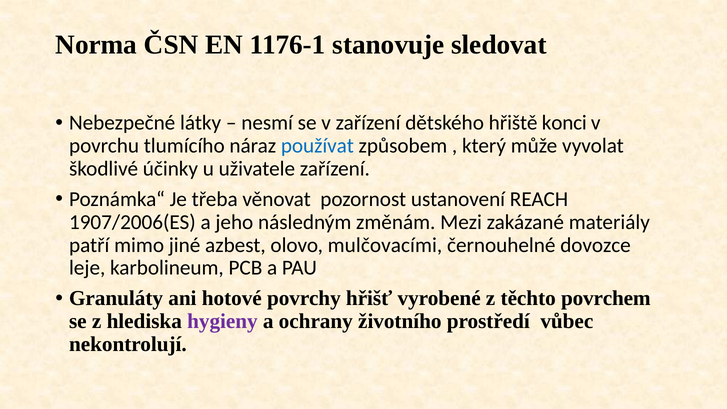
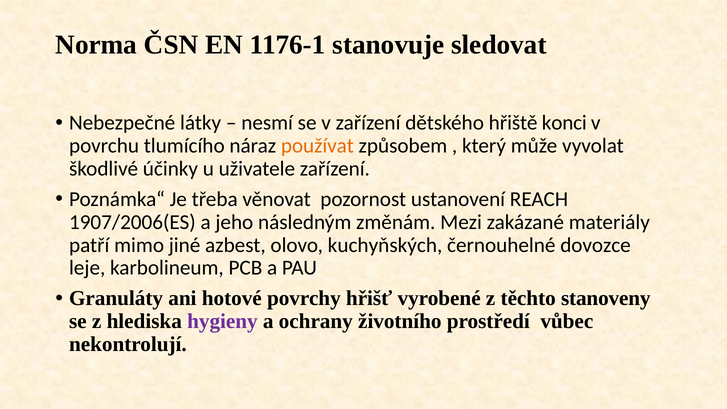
používat colour: blue -> orange
mulčovacími: mulčovacími -> kuchyňských
povrchem: povrchem -> stanoveny
